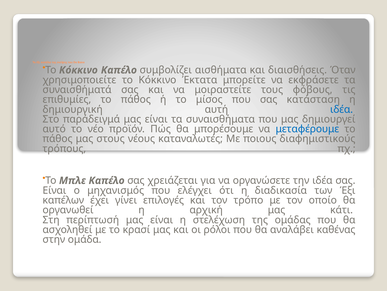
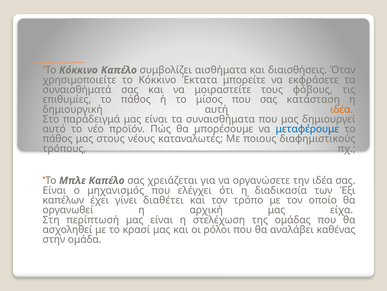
ιδέα at (342, 109) colour: blue -> orange
επιλογές: επιλογές -> διαθέτει
κάτι: κάτι -> είχα
